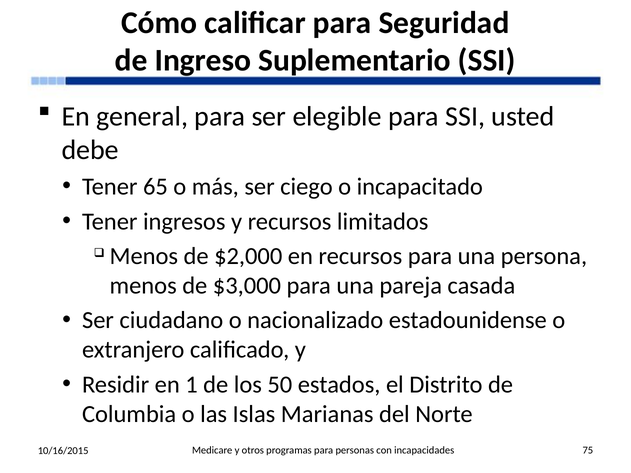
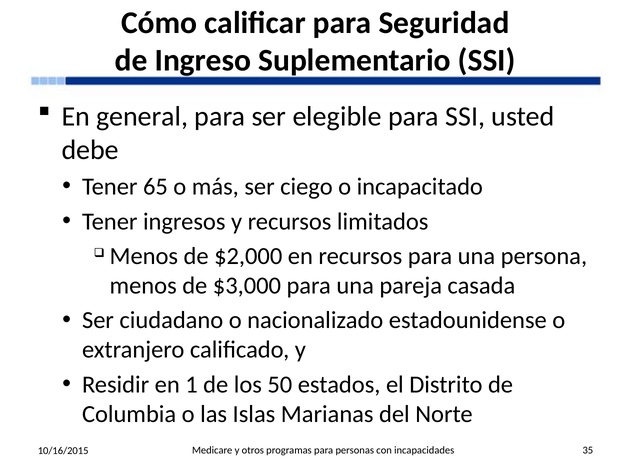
75: 75 -> 35
